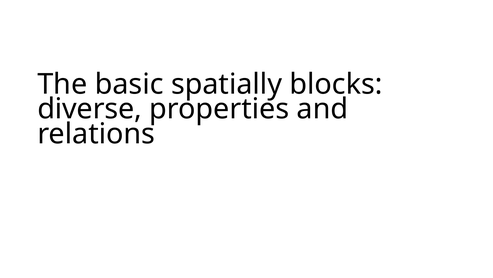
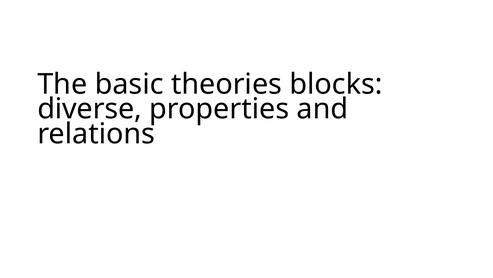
spatially: spatially -> theories
